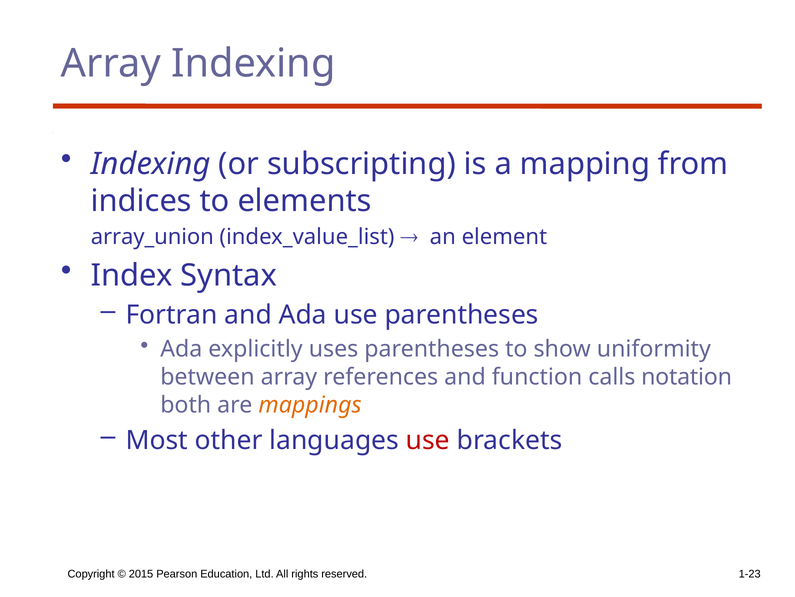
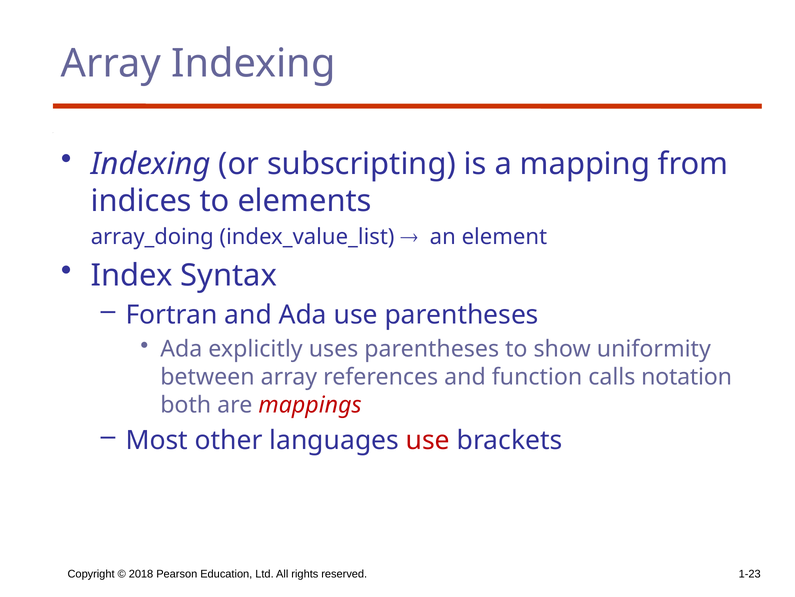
array_union: array_union -> array_doing
mappings colour: orange -> red
2015: 2015 -> 2018
